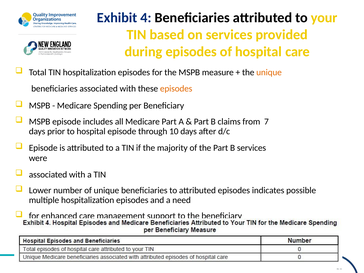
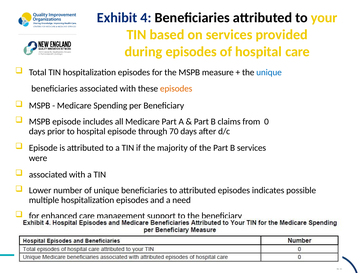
unique at (269, 72) colour: orange -> blue
7: 7 -> 0
10: 10 -> 70
